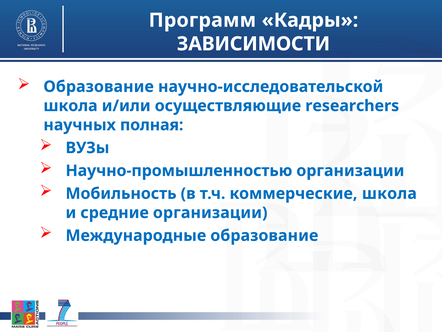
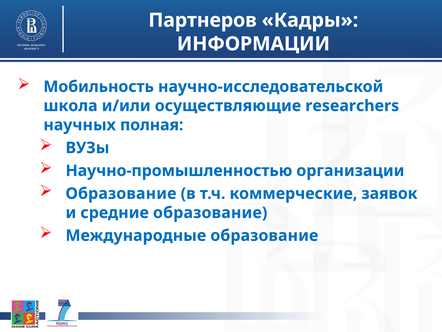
Программ: Программ -> Партнеров
ЗАВИСИМОСТИ: ЗАВИСИМОСТИ -> ИНФОРМАЦИИ
Образование at (99, 87): Образование -> Мобильность
Мобильность at (121, 193): Мобильность -> Образование
коммерческие школа: школа -> заявок
средние организации: организации -> образование
